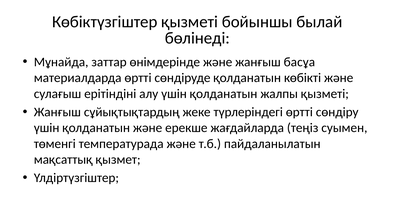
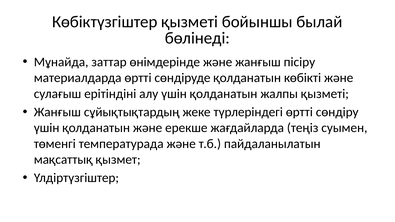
басұа: басұа -> пісіру
